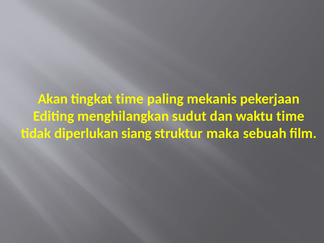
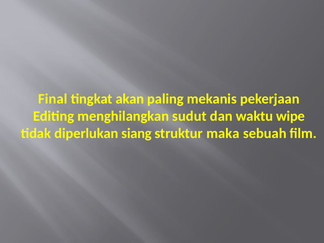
Akan: Akan -> Final
tingkat time: time -> akan
waktu time: time -> wipe
